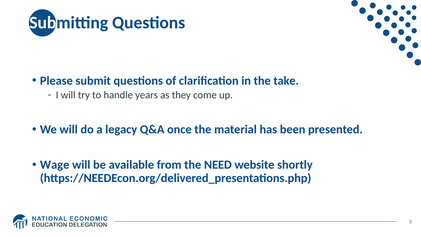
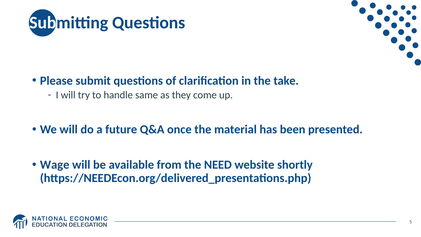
years: years -> same
legacy: legacy -> future
